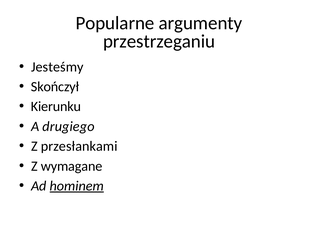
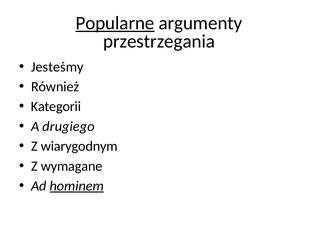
Popularne underline: none -> present
przestrzeganiu: przestrzeganiu -> przestrzegania
Skończył: Skończył -> Również
Kierunku: Kierunku -> Kategorii
przesłankami: przesłankami -> wiarygodnym
